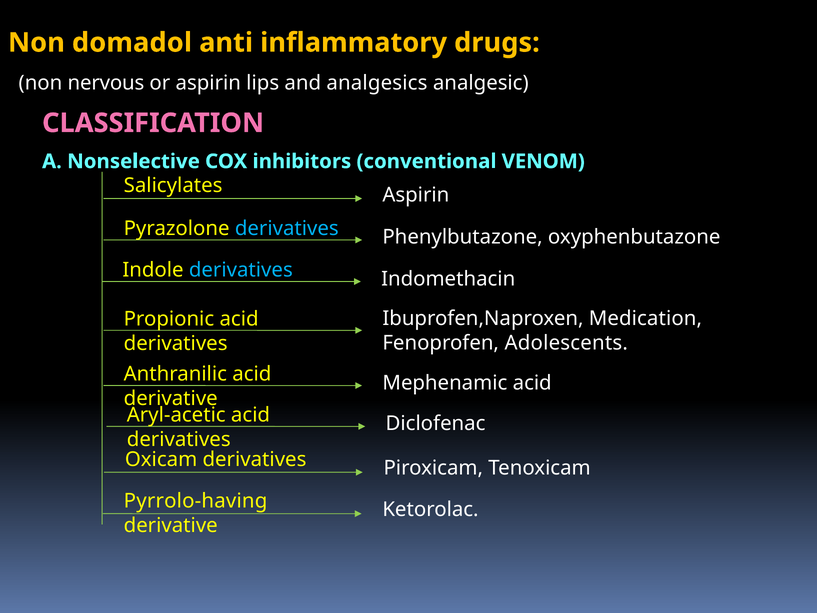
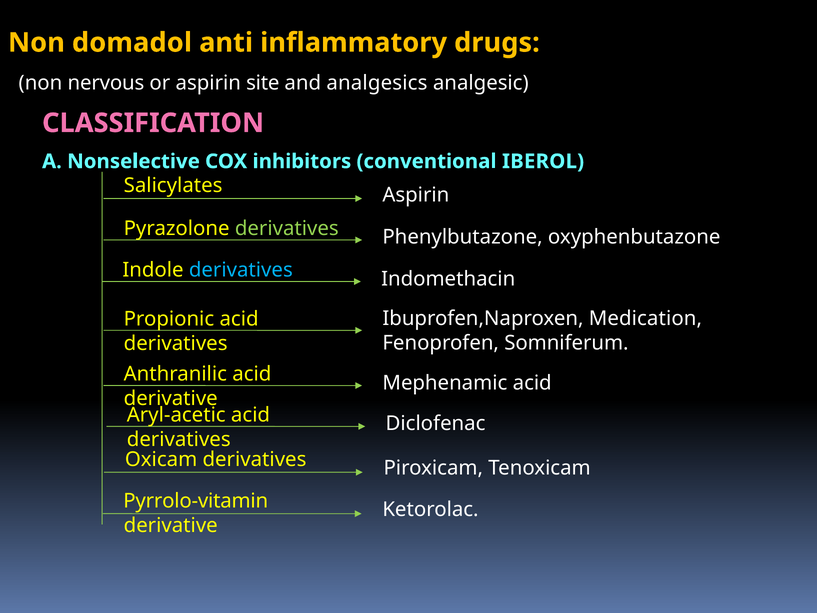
lips: lips -> site
VENOM: VENOM -> IBEROL
derivatives at (287, 228) colour: light blue -> light green
Adolescents: Adolescents -> Somniferum
Pyrrolo-having: Pyrrolo-having -> Pyrrolo-vitamin
